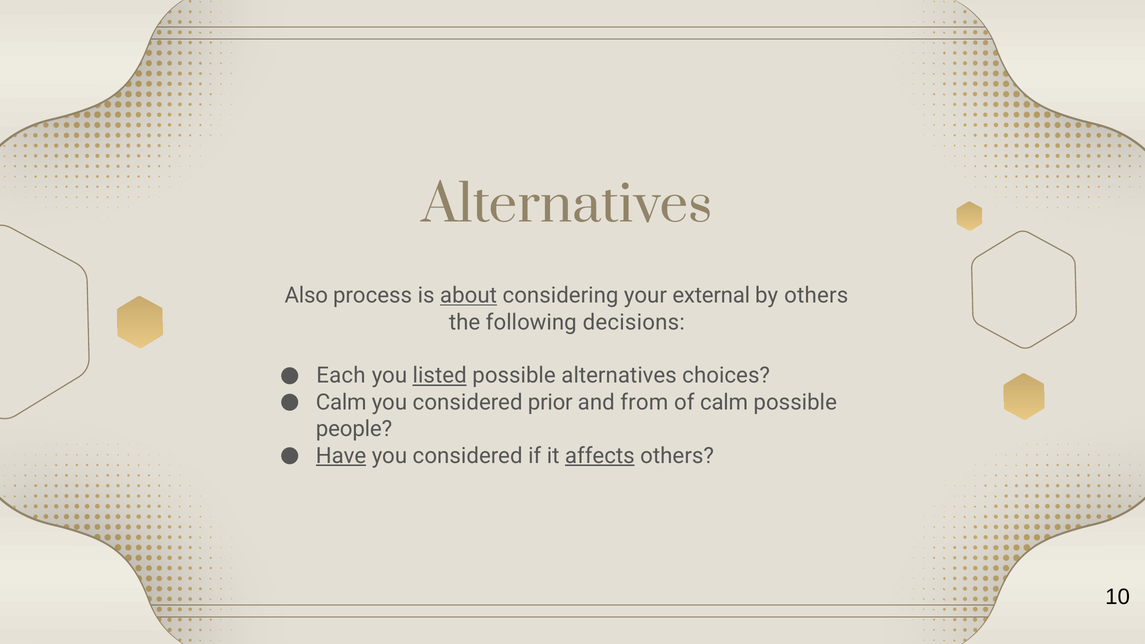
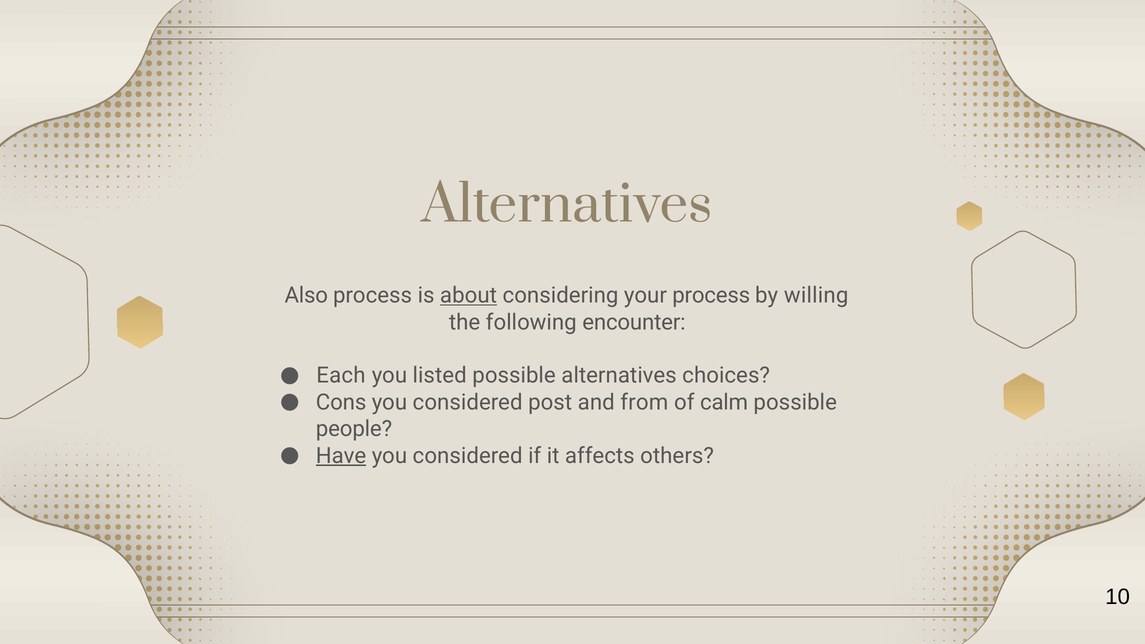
your external: external -> process
by others: others -> willing
decisions: decisions -> encounter
listed underline: present -> none
Calm at (341, 402): Calm -> Cons
prior: prior -> post
affects underline: present -> none
